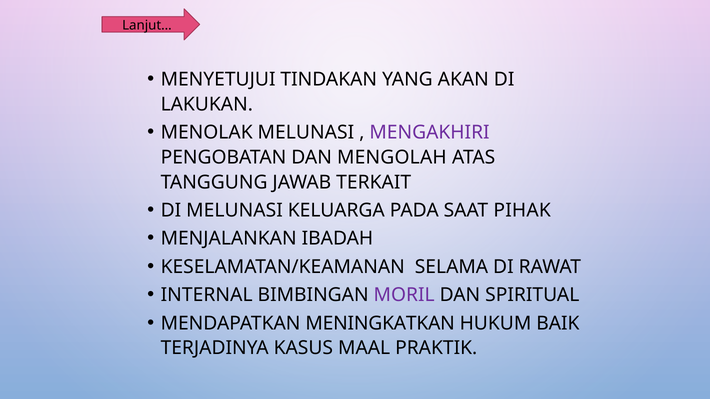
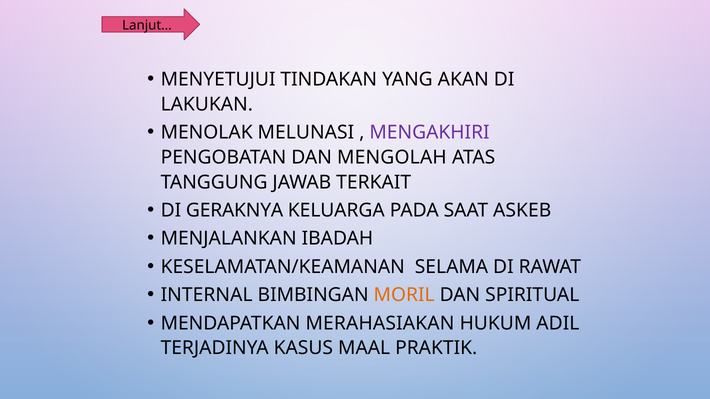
DI MELUNASI: MELUNASI -> GERAKNYA
PIHAK: PIHAK -> ASKEB
MORIL colour: purple -> orange
MENINGKATKAN: MENINGKATKAN -> MERAHASIAKAN
BAIK: BAIK -> ADIL
